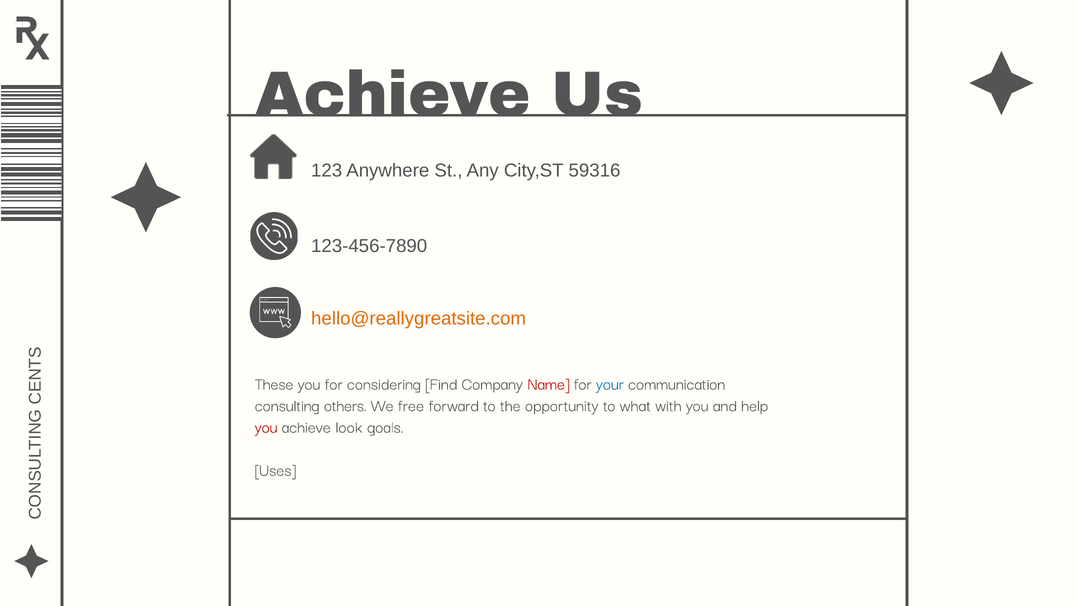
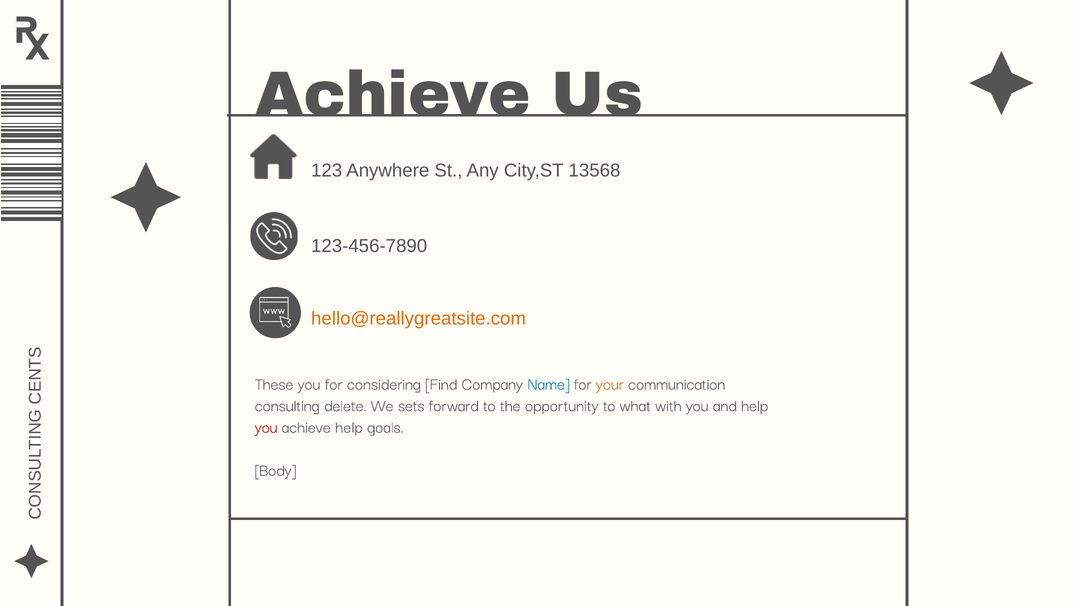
59316: 59316 -> 13568
Name colour: red -> blue
your colour: blue -> orange
others: others -> delete
free: free -> sets
achieve look: look -> help
Uses: Uses -> Body
